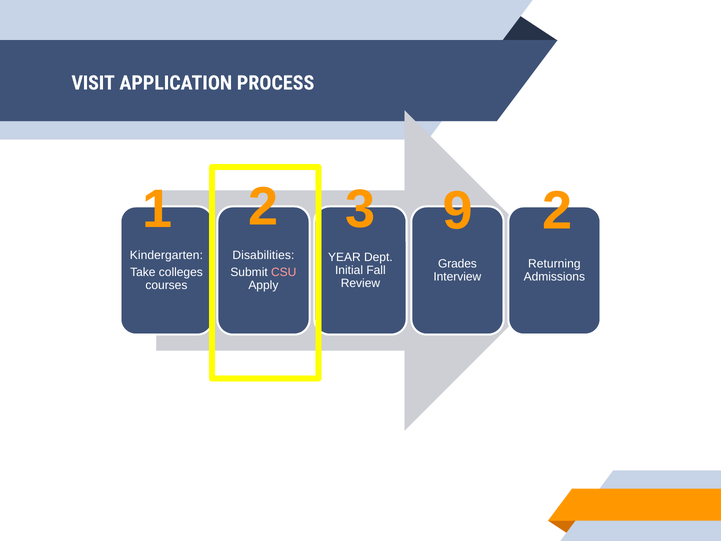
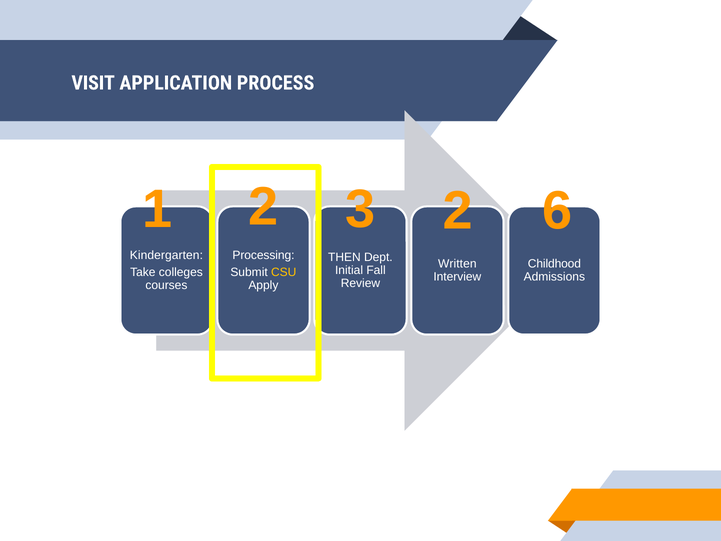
2 9: 9 -> 2
3 2: 2 -> 6
Disabilities: Disabilities -> Processing
YEAR: YEAR -> THEN
Grades: Grades -> Written
Returning: Returning -> Childhood
CSU colour: pink -> yellow
